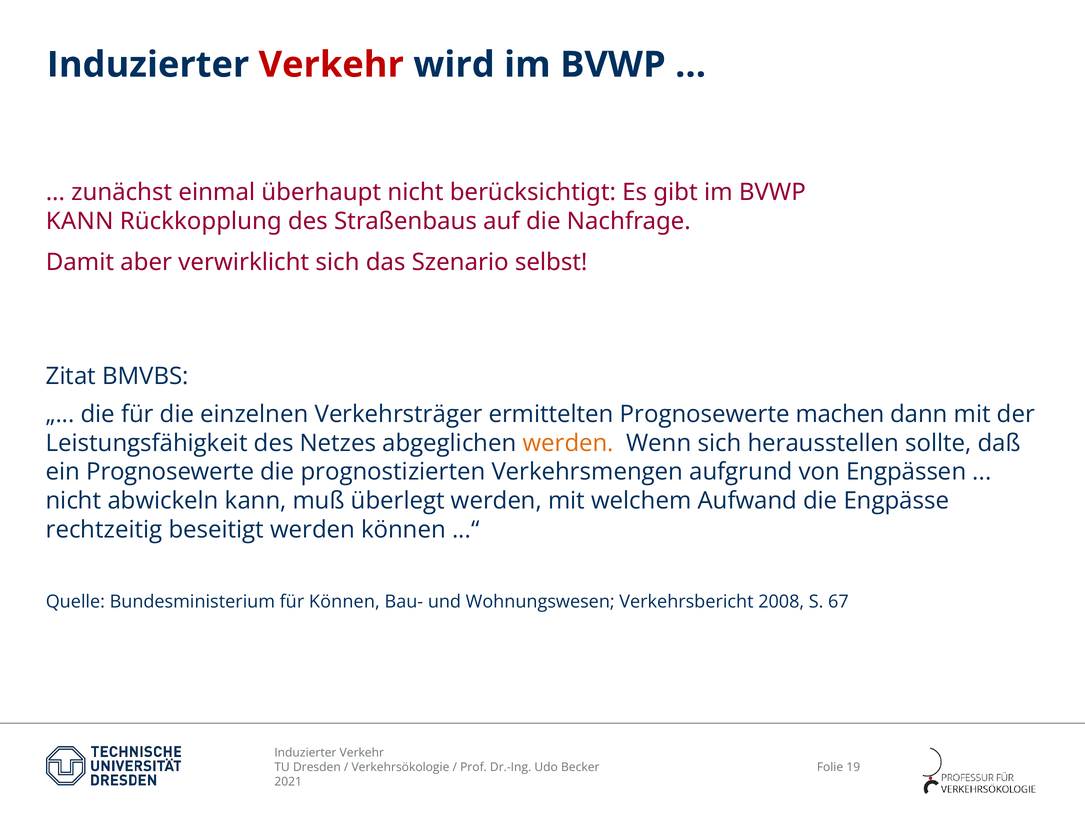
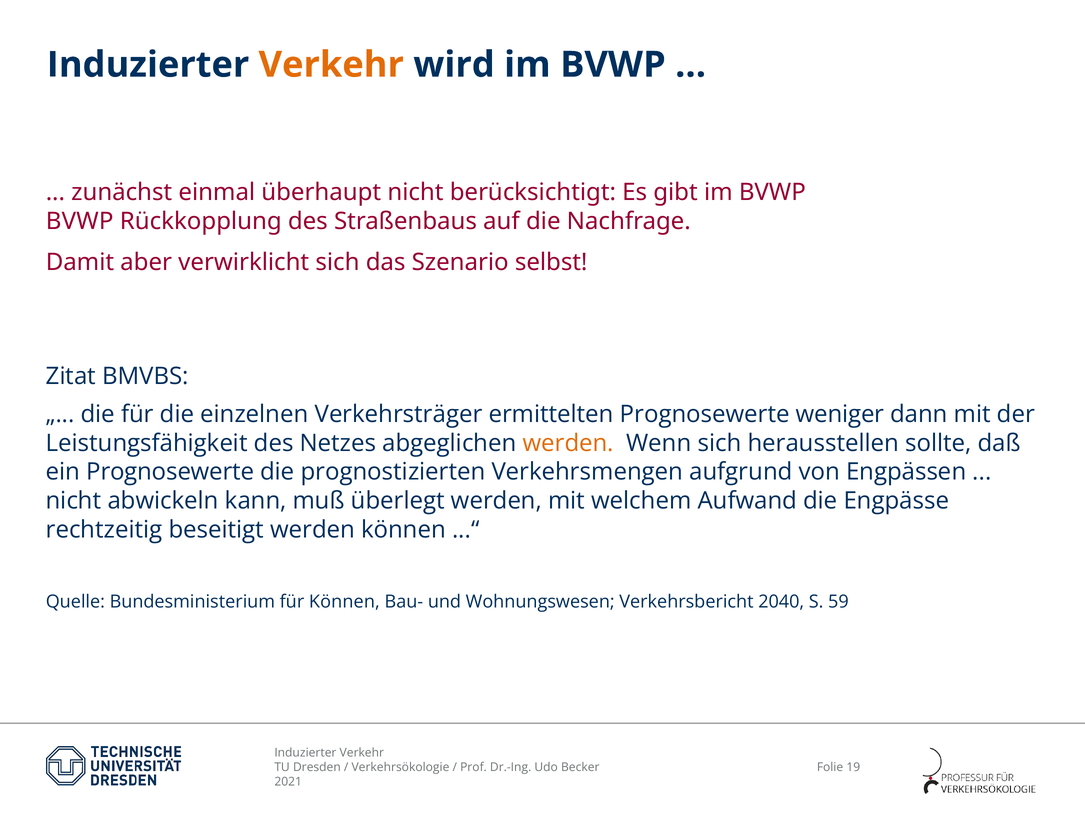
Verkehr at (331, 65) colour: red -> orange
KANN at (80, 221): KANN -> BVWP
machen: machen -> weniger
2008: 2008 -> 2040
67: 67 -> 59
